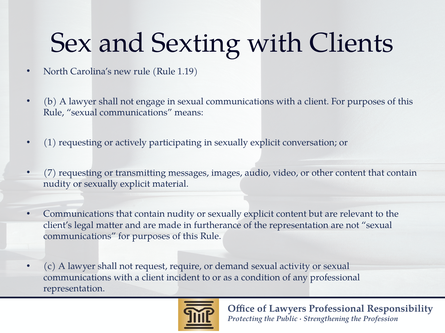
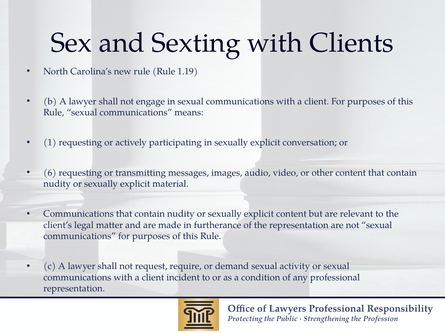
7: 7 -> 6
